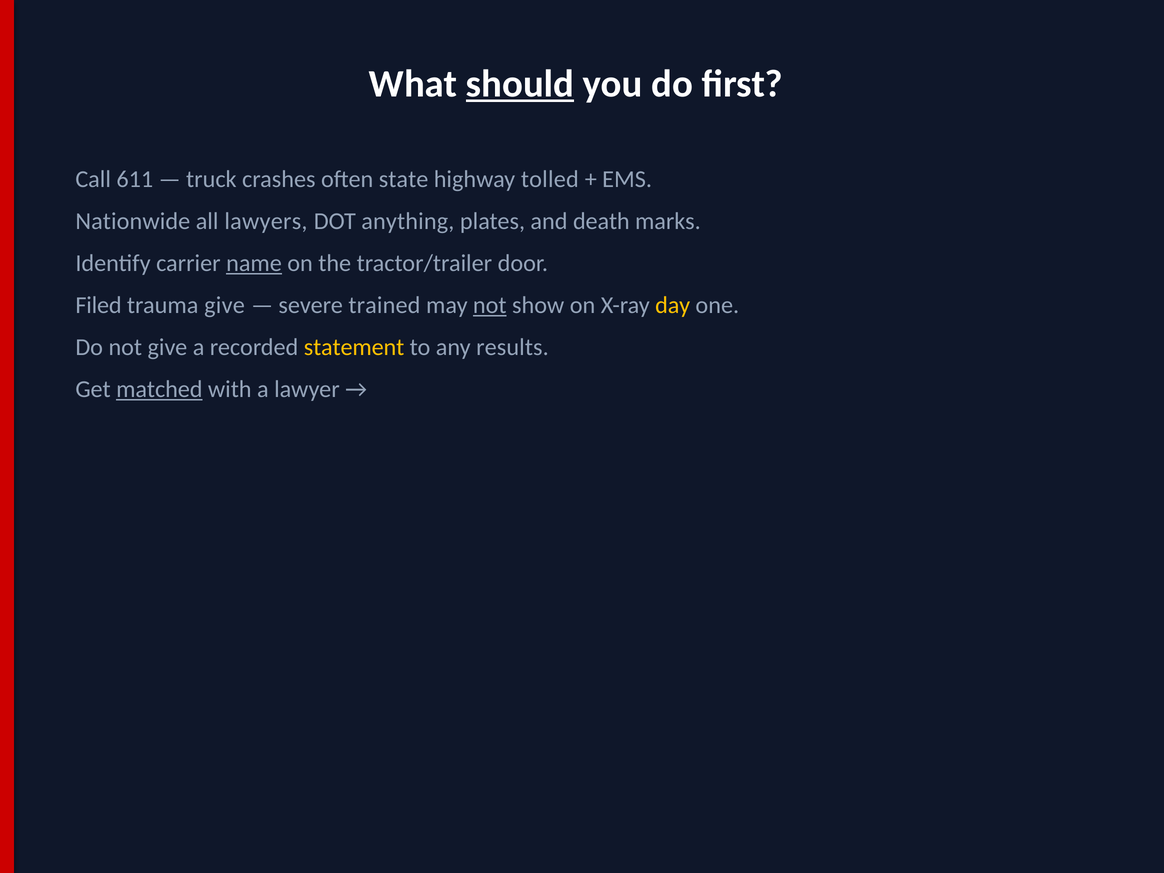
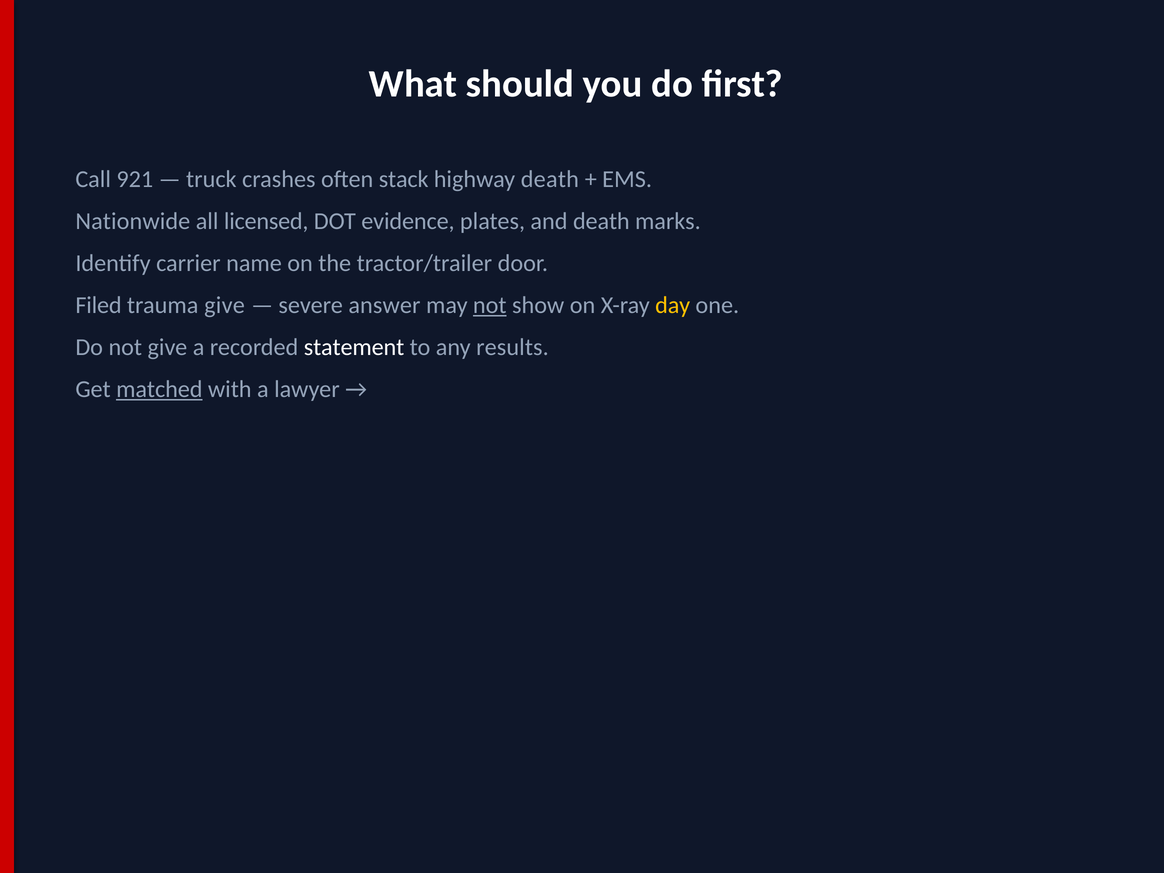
should underline: present -> none
611: 611 -> 921
state: state -> stack
highway tolled: tolled -> death
lawyers: lawyers -> licensed
anything: anything -> evidence
name underline: present -> none
trained: trained -> answer
statement colour: yellow -> white
